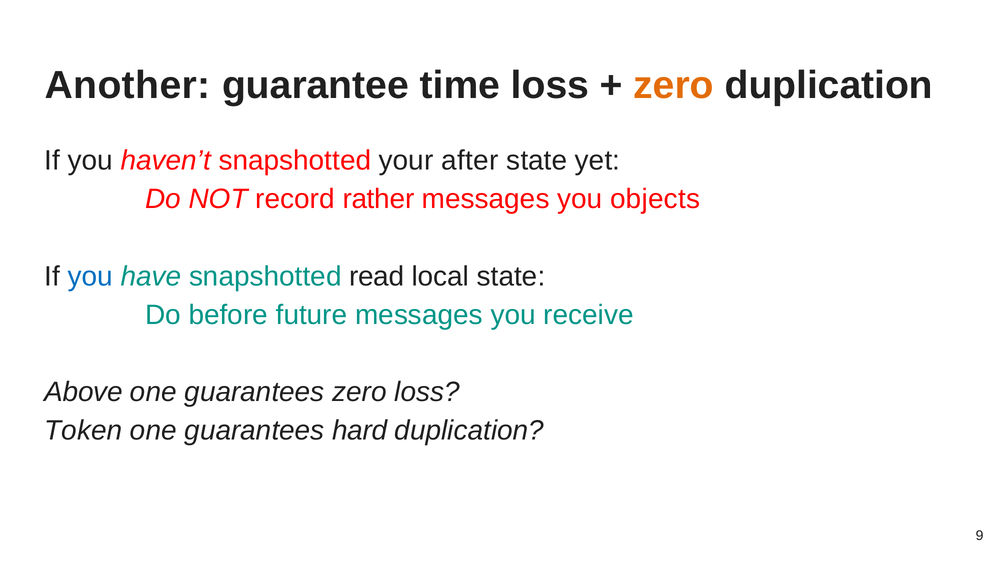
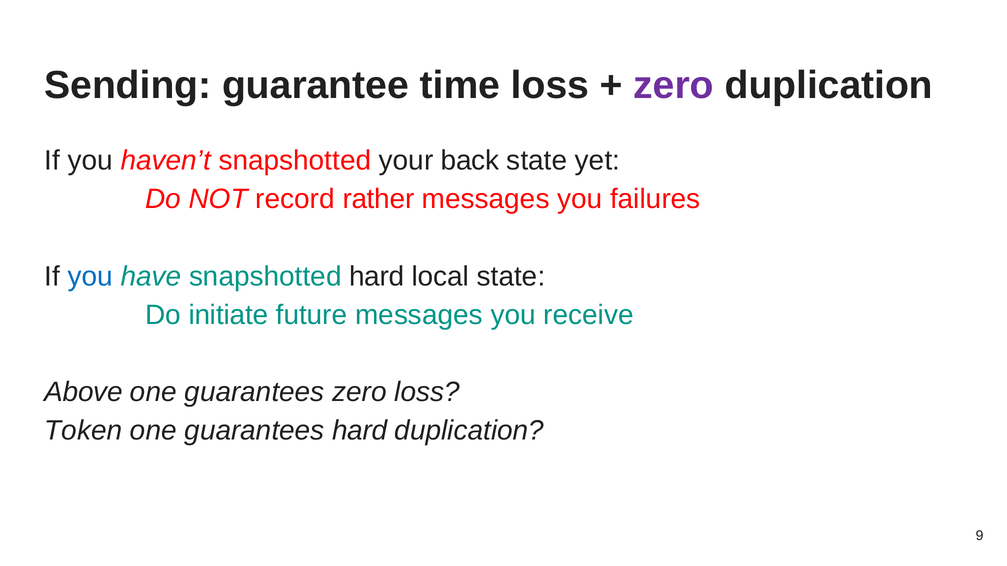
Another: Another -> Sending
zero at (674, 85) colour: orange -> purple
after: after -> back
objects: objects -> failures
snapshotted read: read -> hard
before: before -> initiate
